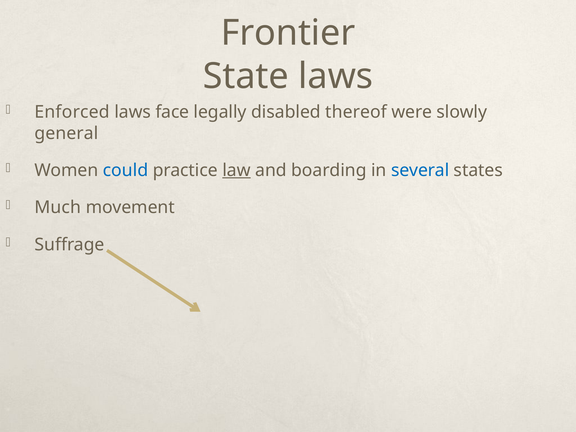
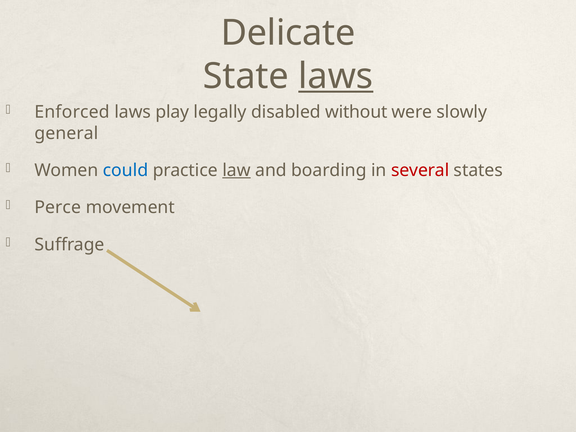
Frontier: Frontier -> Delicate
laws at (336, 76) underline: none -> present
face: face -> play
thereof: thereof -> without
several colour: blue -> red
Much: Much -> Perce
